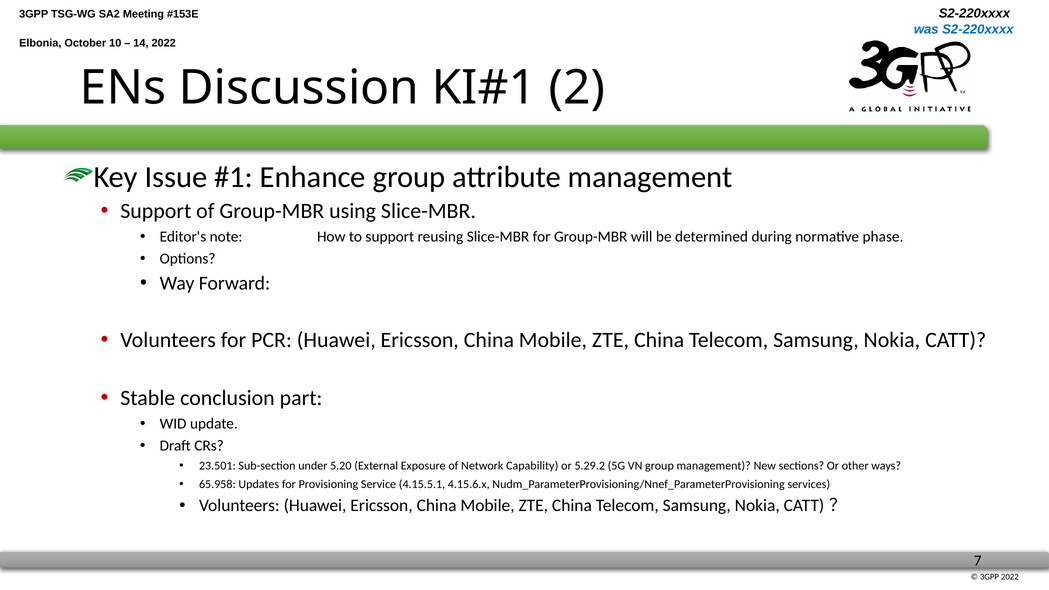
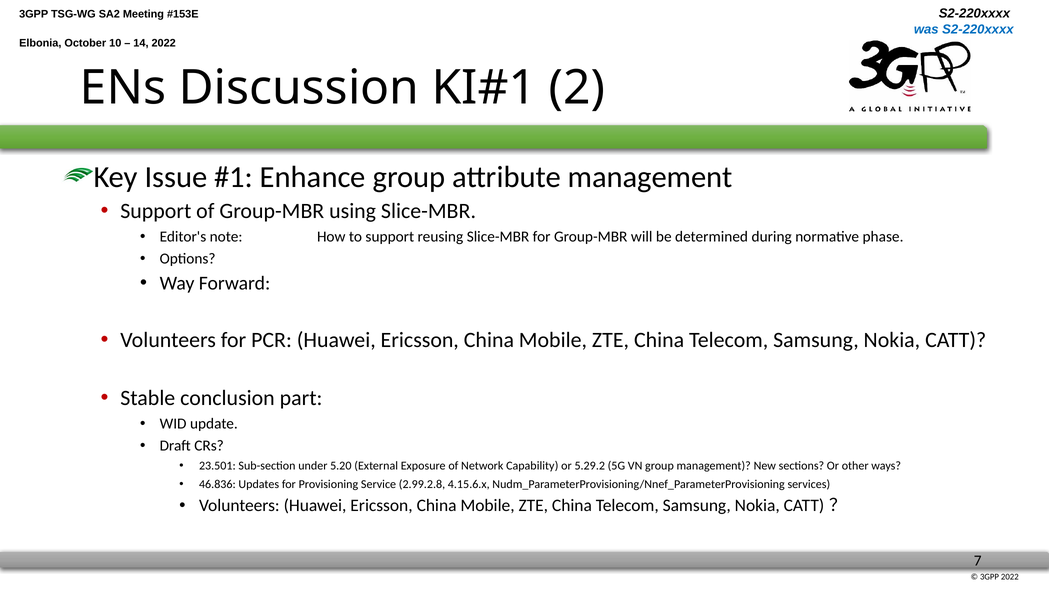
65.958: 65.958 -> 46.836
4.15.5.1: 4.15.5.1 -> 2.99.2.8
